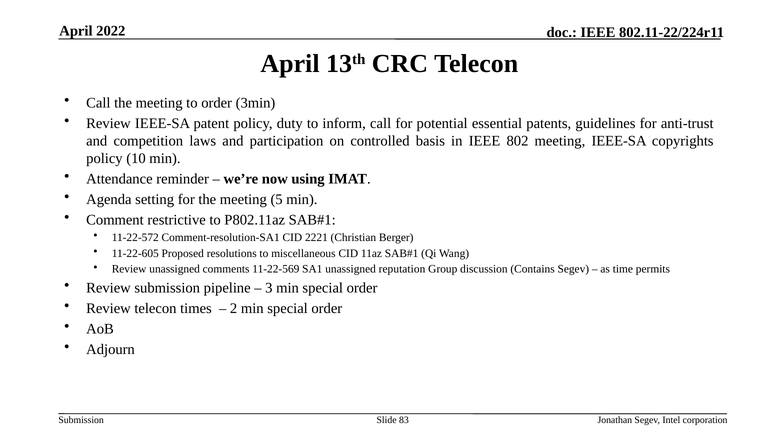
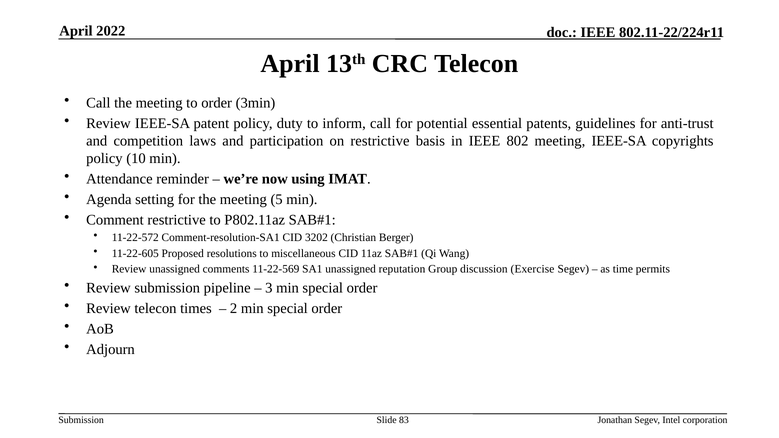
on controlled: controlled -> restrictive
2221: 2221 -> 3202
Contains: Contains -> Exercise
